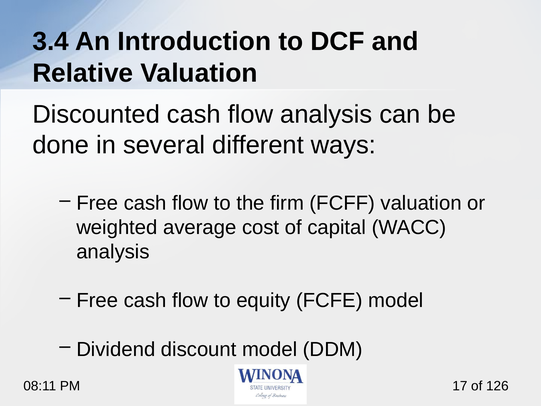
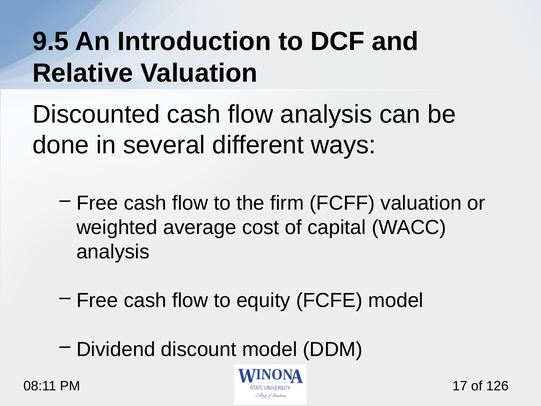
3.4: 3.4 -> 9.5
